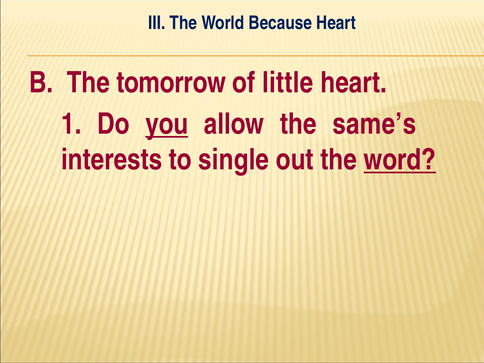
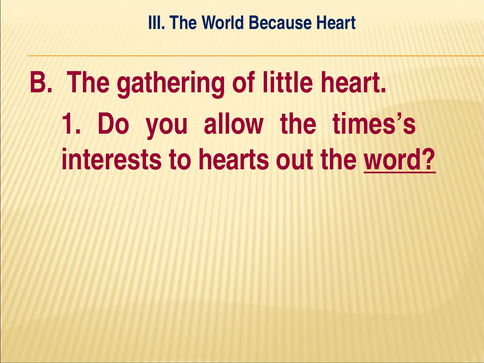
tomorrow: tomorrow -> gathering
you underline: present -> none
same’s: same’s -> times’s
single: single -> hearts
